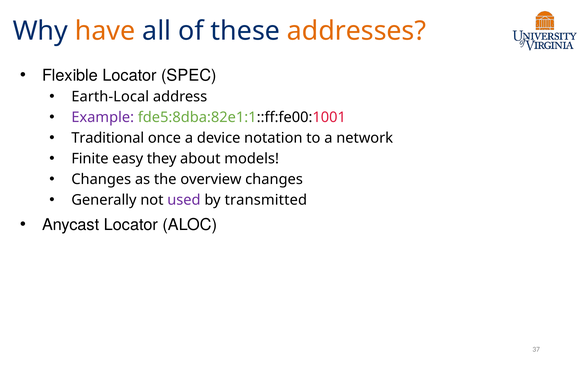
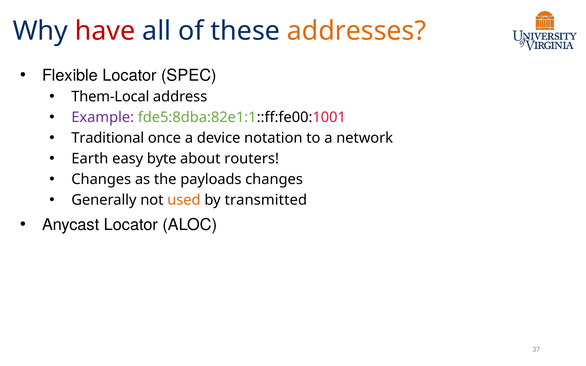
have colour: orange -> red
Earth-Local: Earth-Local -> Them-Local
Finite: Finite -> Earth
they: they -> byte
models: models -> routers
overview: overview -> payloads
used colour: purple -> orange
